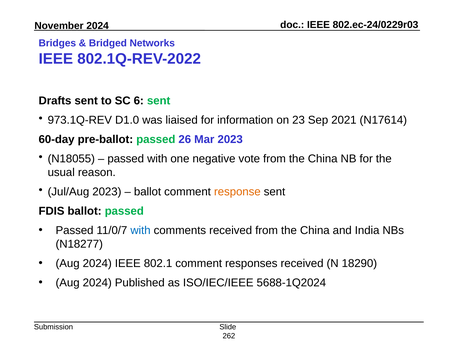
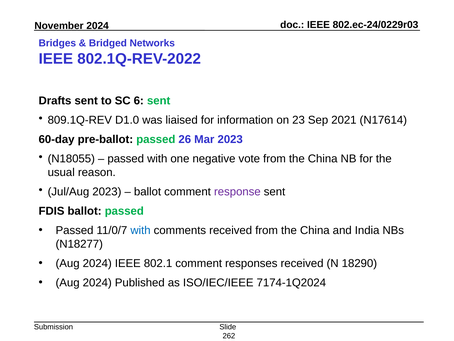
973.1Q-REV: 973.1Q-REV -> 809.1Q-REV
response colour: orange -> purple
5688-1Q2024: 5688-1Q2024 -> 7174-1Q2024
